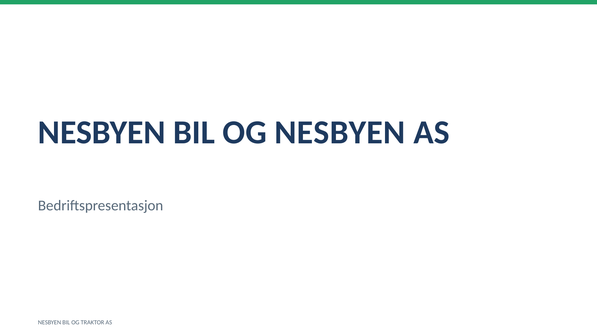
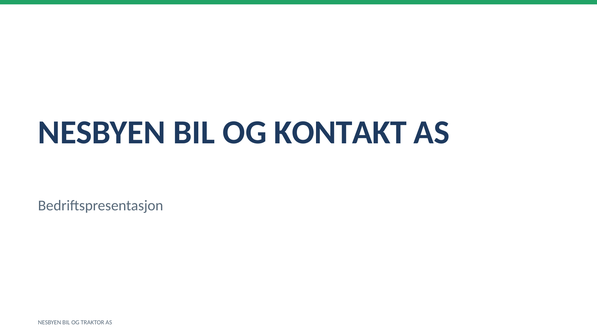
OG NESBYEN: NESBYEN -> KONTAKT
